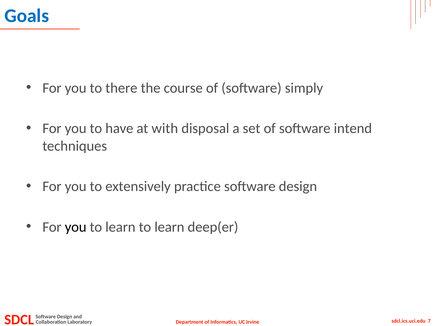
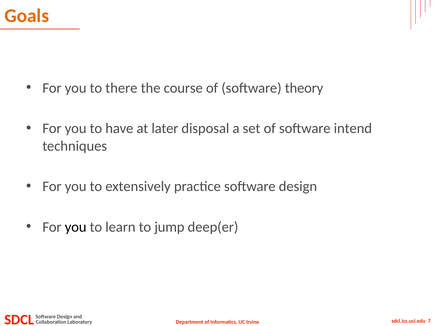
Goals colour: blue -> orange
simply: simply -> theory
with: with -> later
learn to learn: learn -> jump
